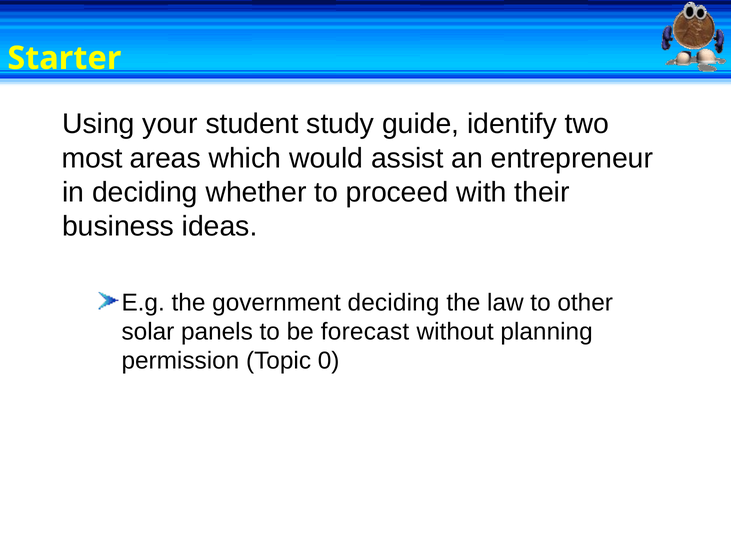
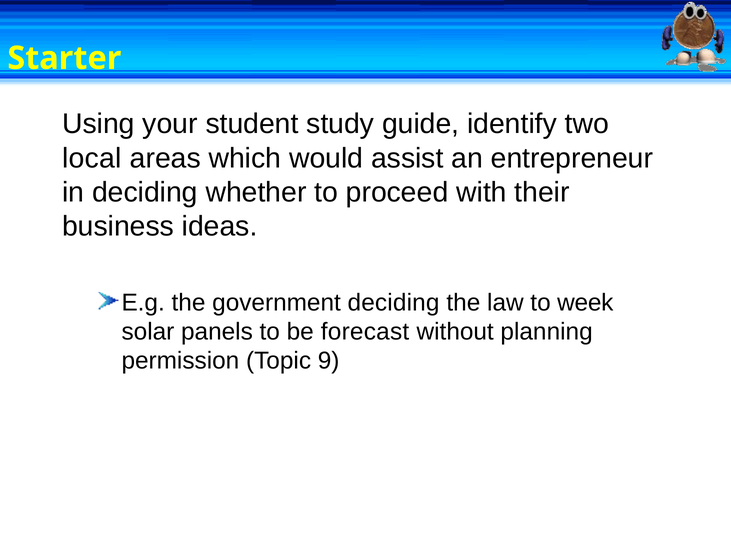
most: most -> local
other: other -> week
0: 0 -> 9
